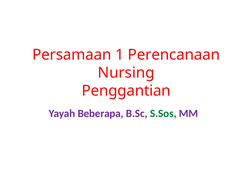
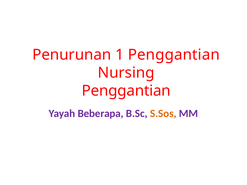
Persamaan: Persamaan -> Penurunan
1 Perencanaan: Perencanaan -> Penggantian
S.Sos colour: green -> orange
